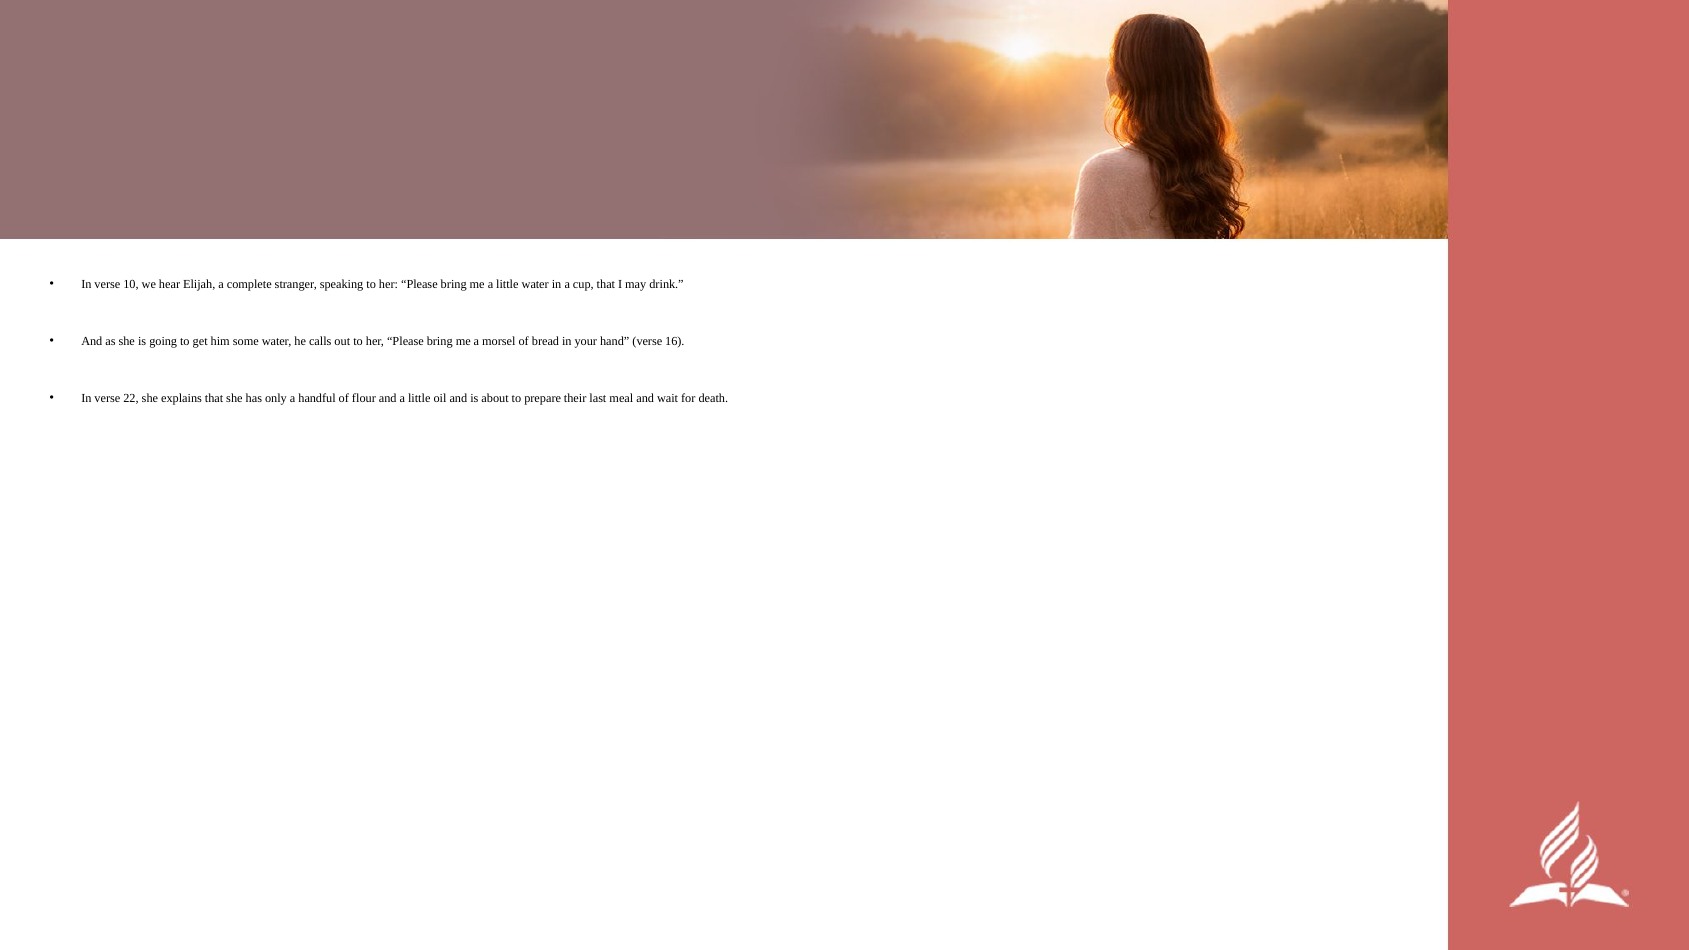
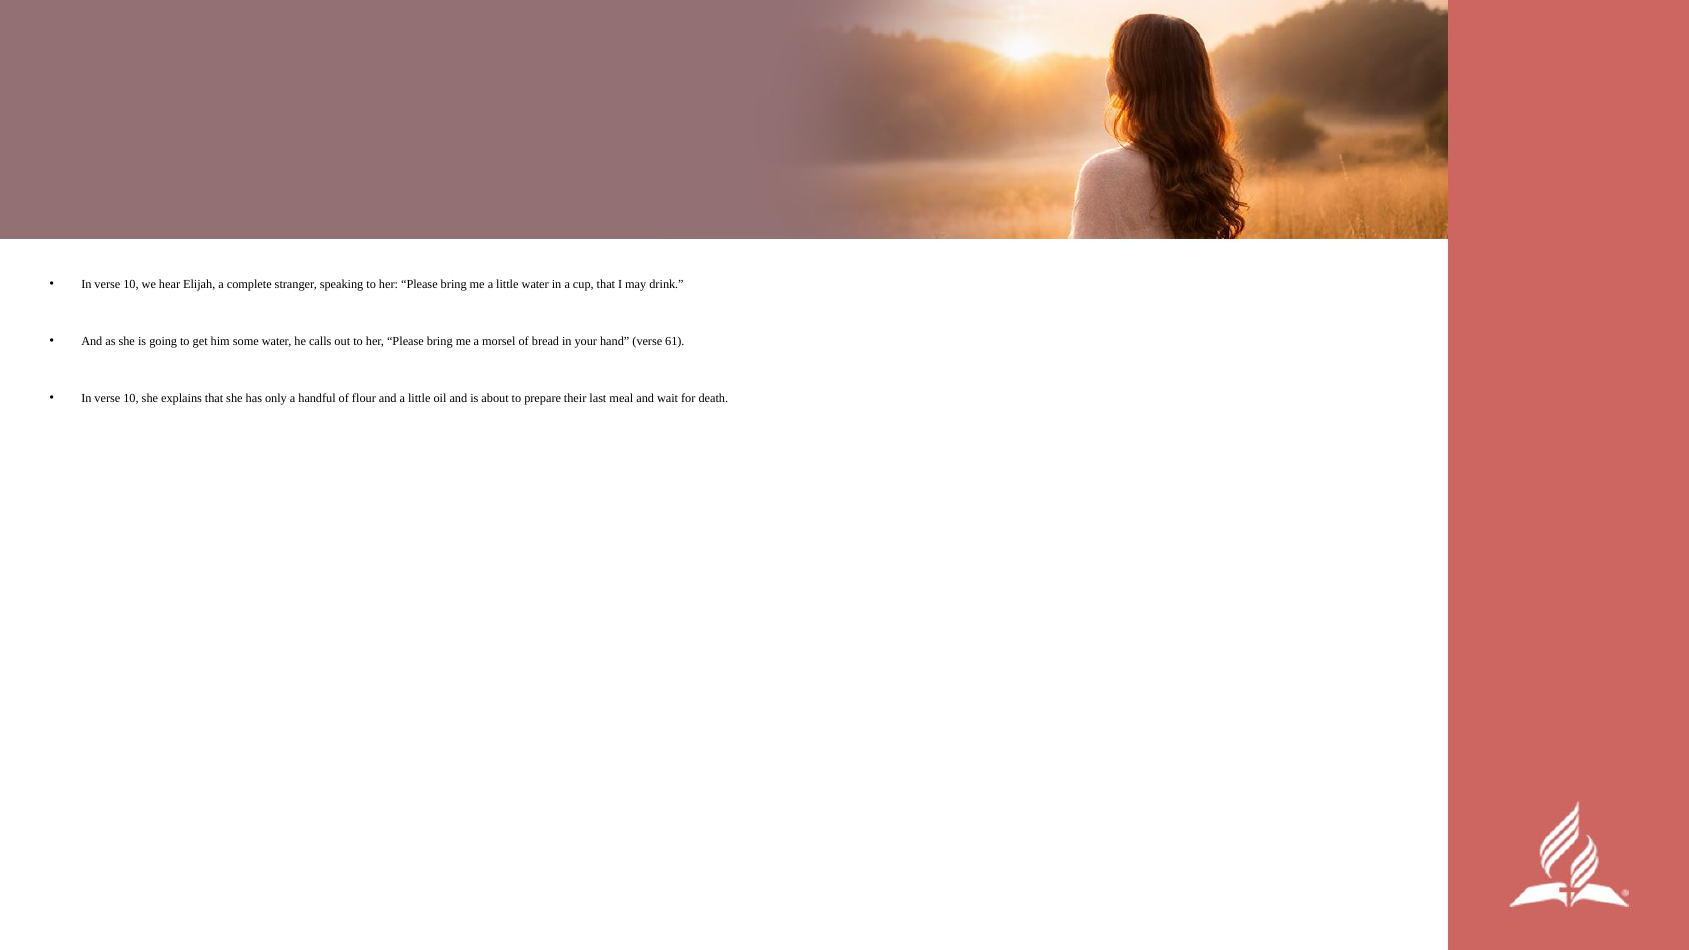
16: 16 -> 61
22 at (131, 398): 22 -> 10
